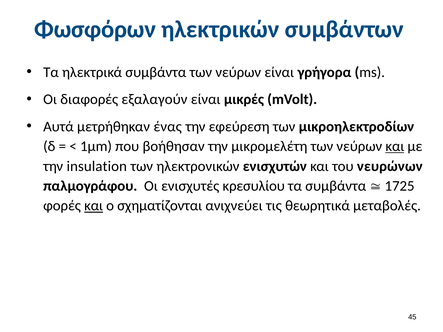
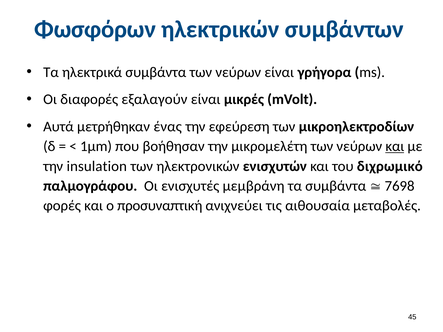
νευρώνων: νευρώνων -> διχρωμικό
κρεσυλίου: κρεσυλίου -> μεμβράνη
1725: 1725 -> 7698
και at (94, 206) underline: present -> none
σχηματίζονται: σχηματίζονται -> προσυναπτική
θεωρητικά: θεωρητικά -> αιθουσαία
